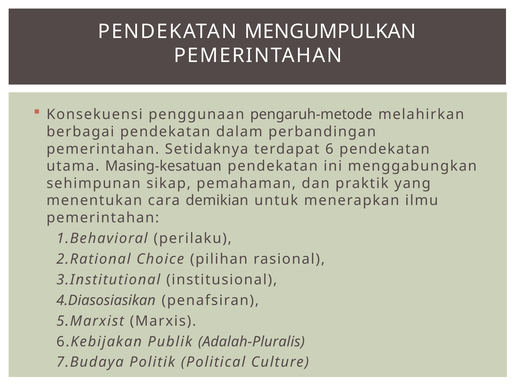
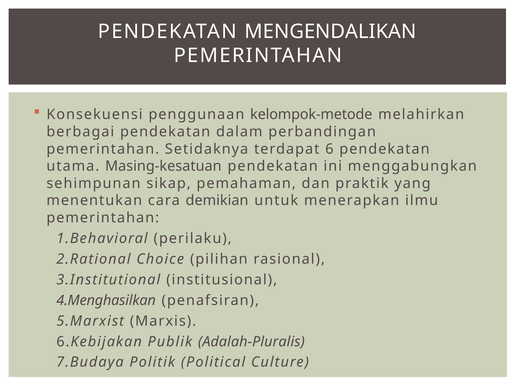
MENGUMPULKAN: MENGUMPULKAN -> MENGENDALIKAN
pengaruh-metode: pengaruh-metode -> kelompok-metode
4.Diasosiasikan: 4.Diasosiasikan -> 4.Menghasilkan
